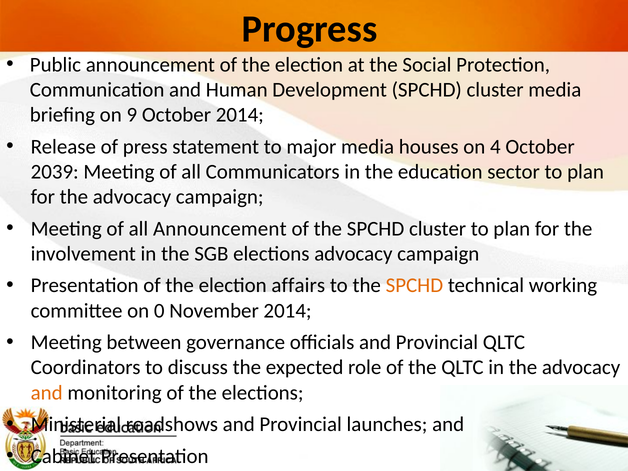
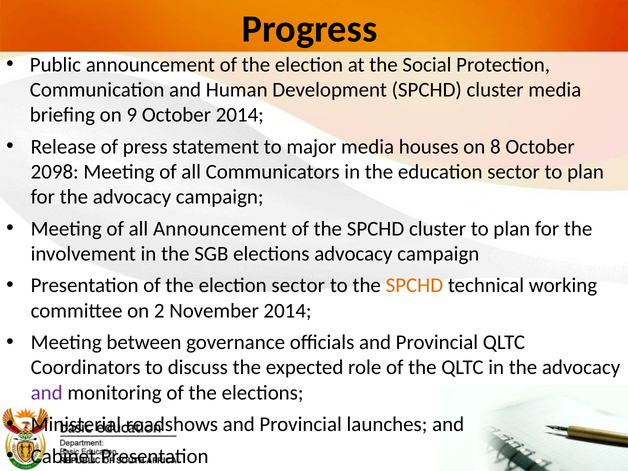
4: 4 -> 8
2039: 2039 -> 2098
election affairs: affairs -> sector
0: 0 -> 2
and at (47, 393) colour: orange -> purple
